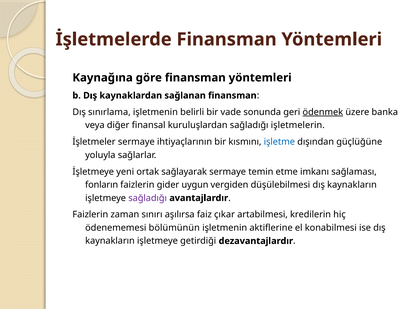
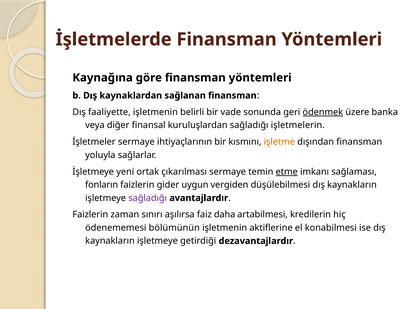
sınırlama: sınırlama -> faaliyette
işletme colour: blue -> orange
dışından güçlüğüne: güçlüğüne -> finansman
sağlayarak: sağlayarak -> çıkarılması
etme underline: none -> present
çıkar: çıkar -> daha
